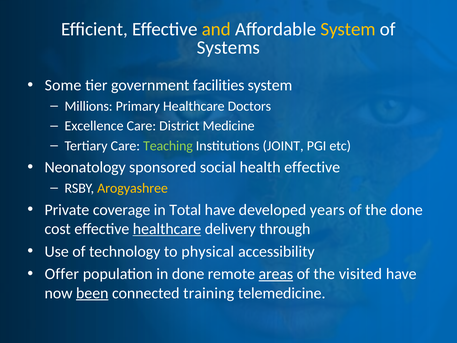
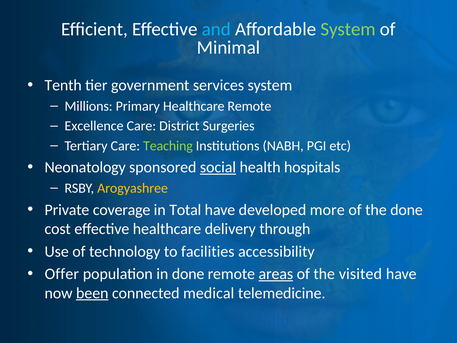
and colour: yellow -> light blue
System at (348, 29) colour: yellow -> light green
Systems: Systems -> Minimal
Some: Some -> Tenth
facilities: facilities -> services
Healthcare Doctors: Doctors -> Remote
Medicine: Medicine -> Surgeries
JOINT: JOINT -> NABH
social underline: none -> present
health effective: effective -> hospitals
years: years -> more
healthcare at (167, 229) underline: present -> none
physical: physical -> facilities
training: training -> medical
